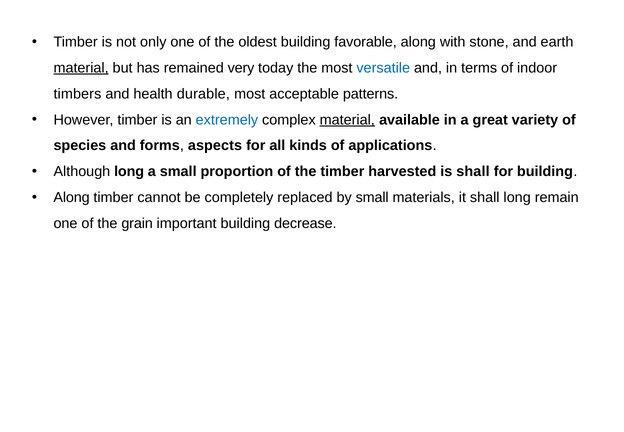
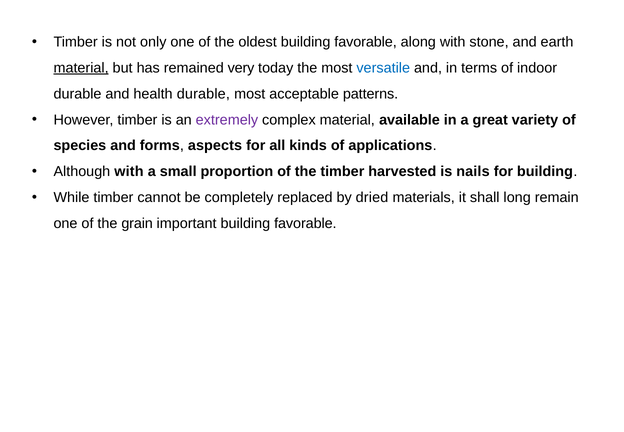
timbers at (77, 94): timbers -> durable
extremely colour: blue -> purple
material at (347, 120) underline: present -> none
Although long: long -> with
is shall: shall -> nails
Along at (72, 198): Along -> While
by small: small -> dried
important building decrease: decrease -> favorable
